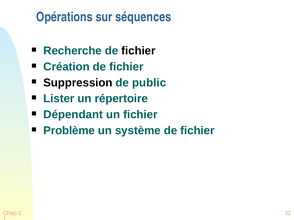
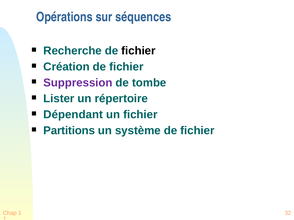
Suppression colour: black -> purple
public: public -> tombe
Problème: Problème -> Partitions
